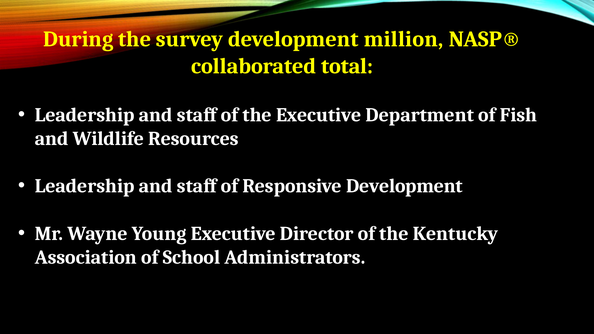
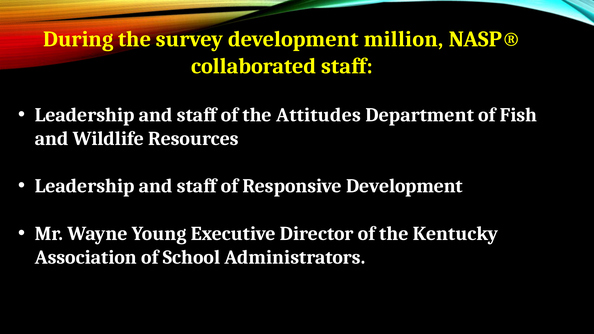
collaborated total: total -> staff
the Executive: Executive -> Attitudes
